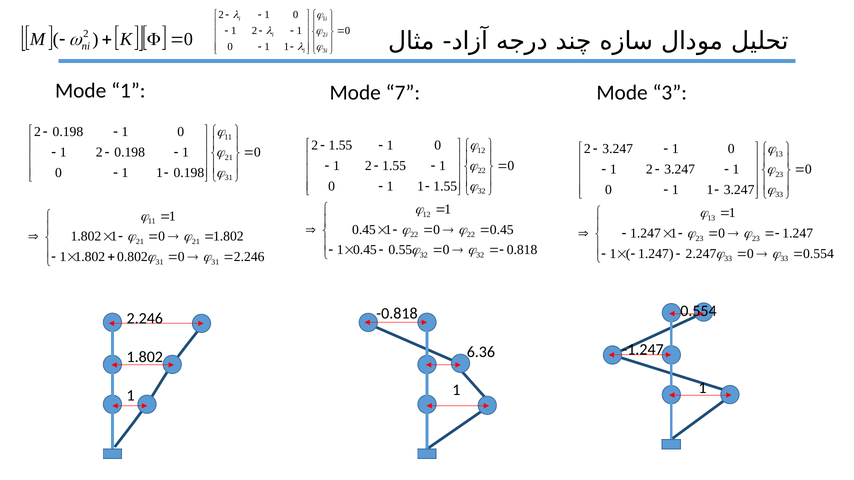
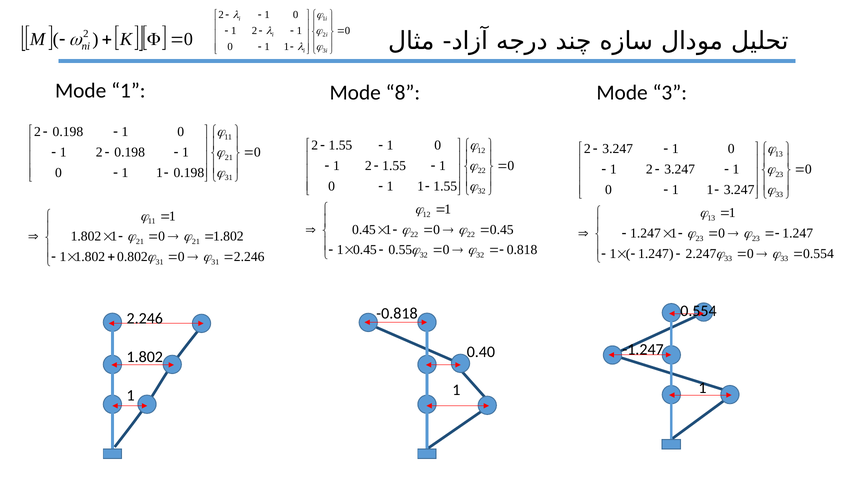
7: 7 -> 8
6.36: 6.36 -> 0.40
